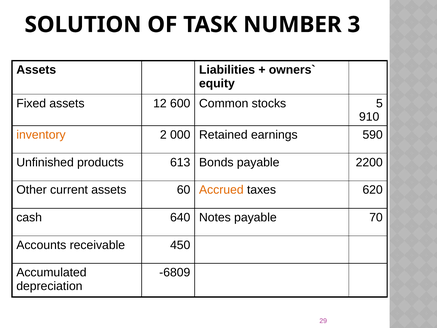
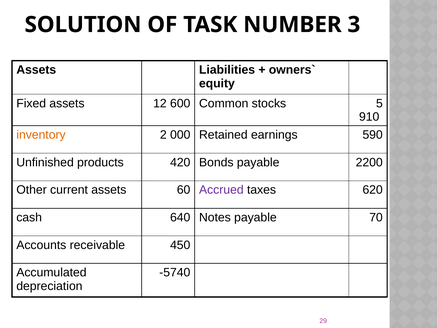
613: 613 -> 420
Accrued colour: orange -> purple
-6809: -6809 -> -5740
